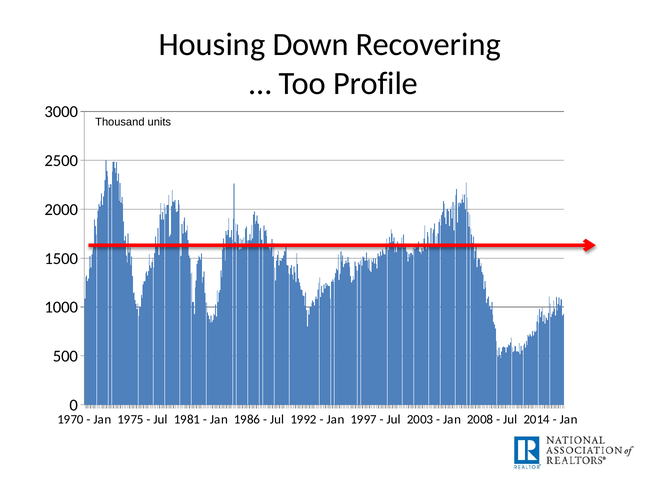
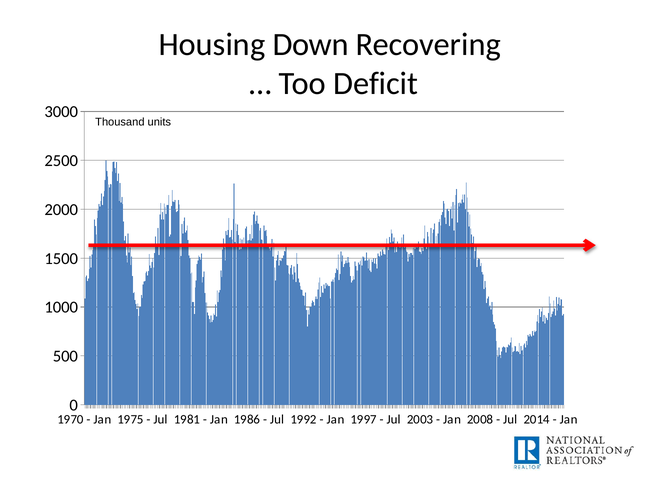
Profile: Profile -> Deficit
